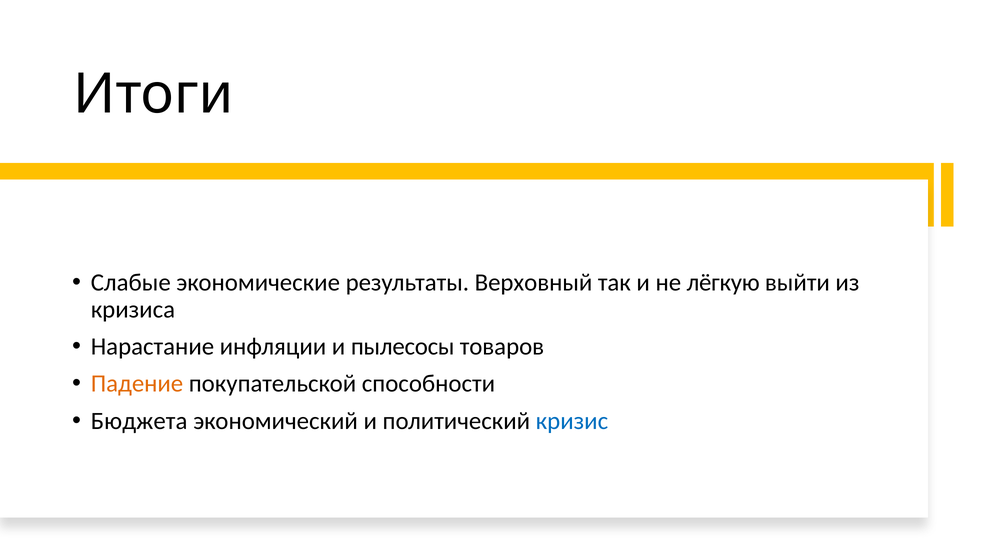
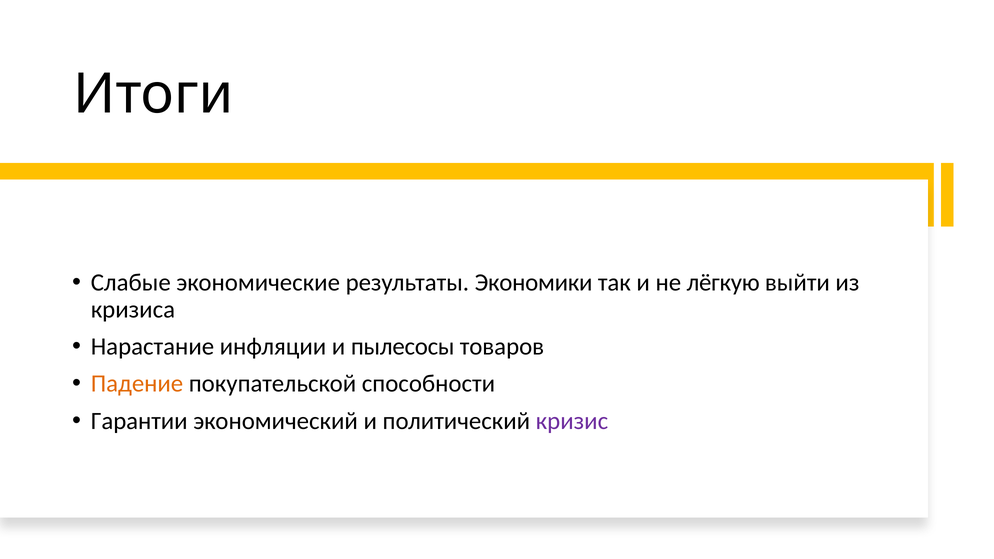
Верховный: Верховный -> Экономики
Бюджета: Бюджета -> Гарантии
кризис colour: blue -> purple
